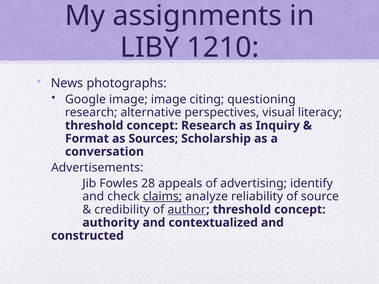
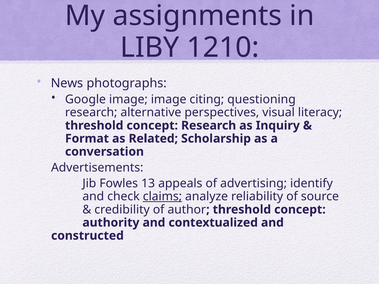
Sources: Sources -> Related
28: 28 -> 13
author underline: present -> none
